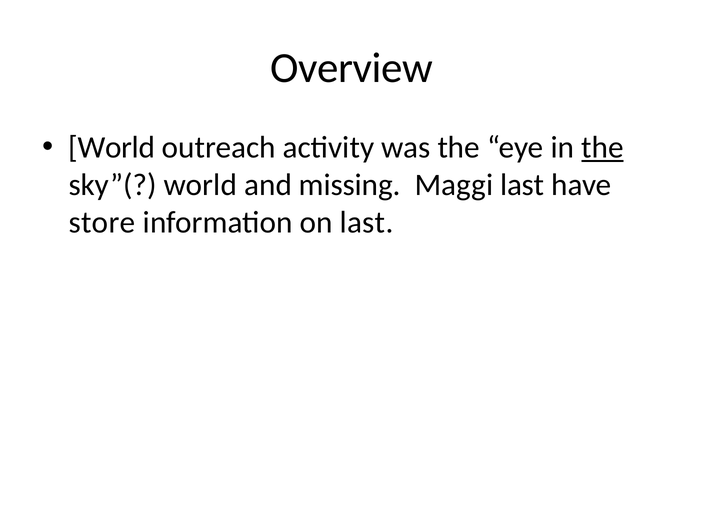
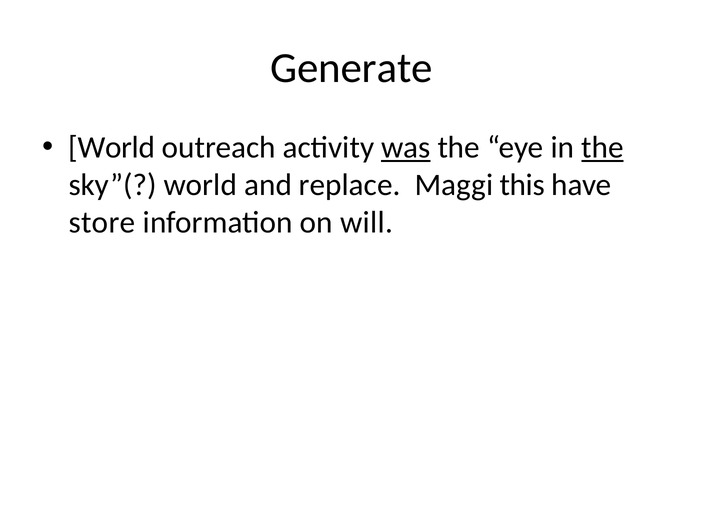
Overview: Overview -> Generate
was underline: none -> present
missing: missing -> replace
Maggi last: last -> this
on last: last -> will
